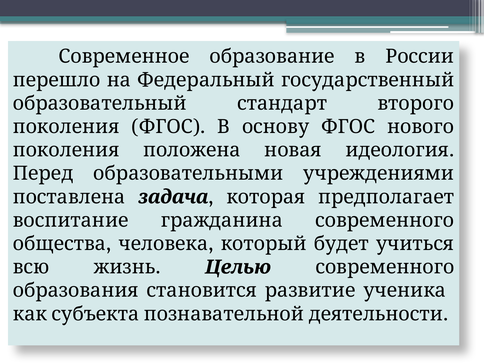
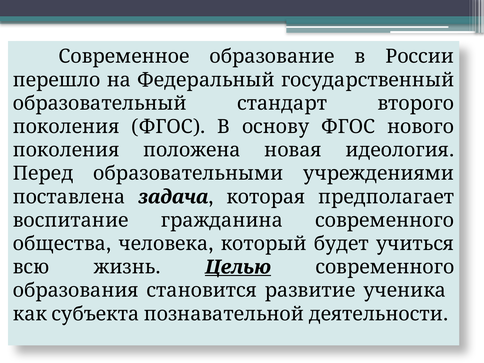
Целью underline: none -> present
